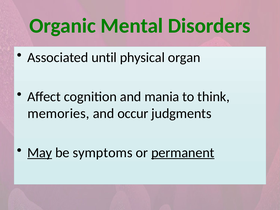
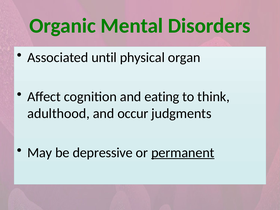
mania: mania -> eating
memories: memories -> adulthood
May underline: present -> none
symptoms: symptoms -> depressive
